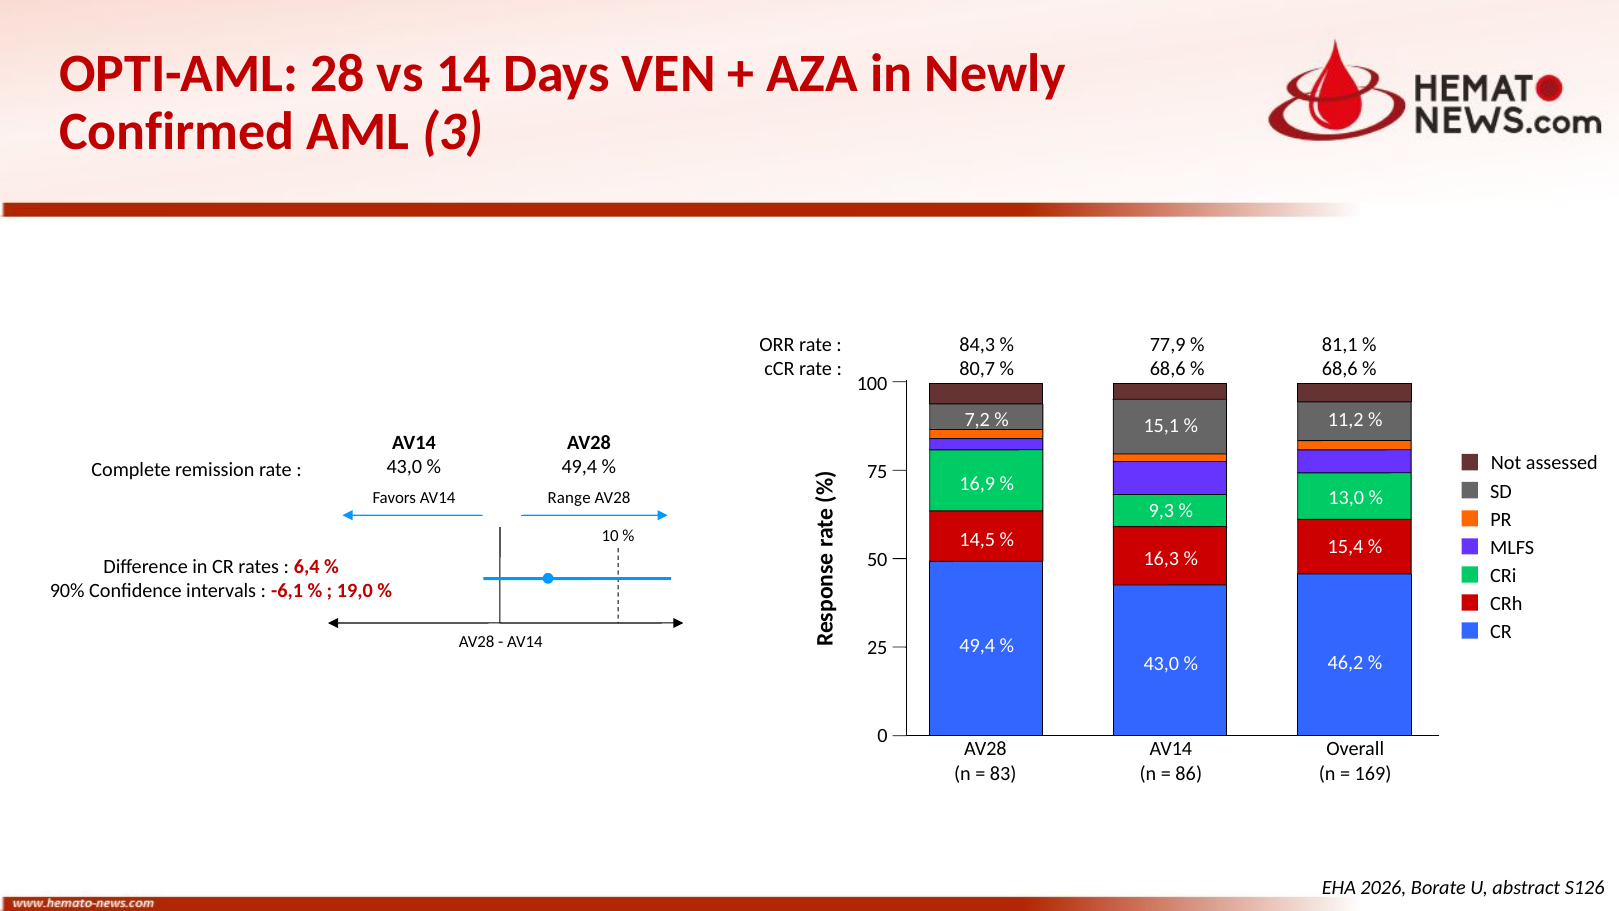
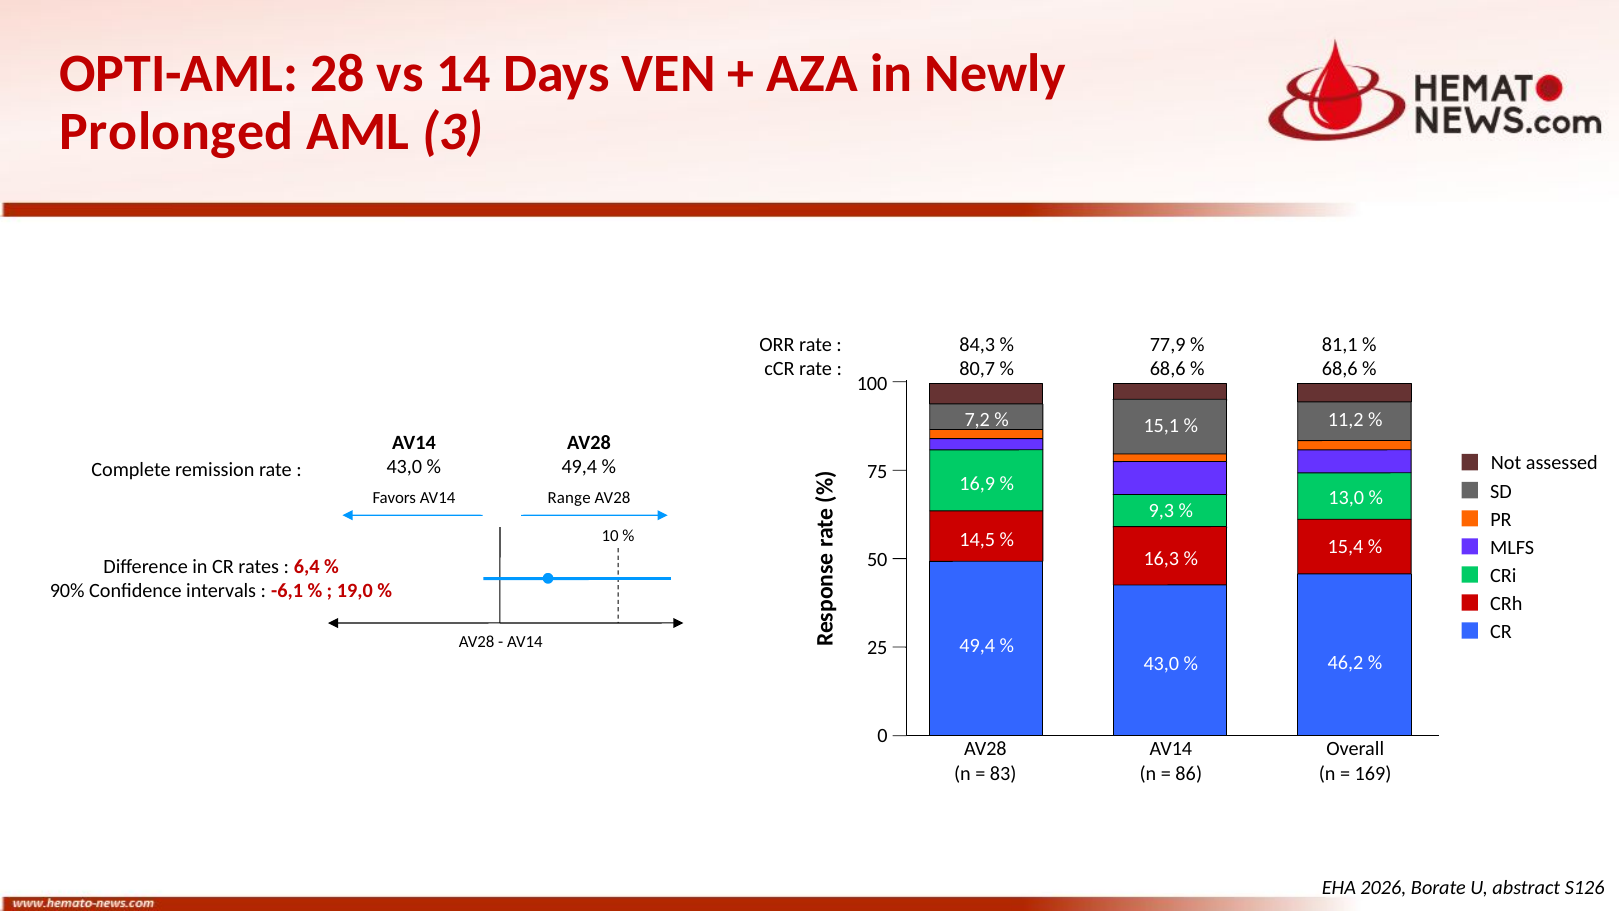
Confirmed: Confirmed -> Prolonged
